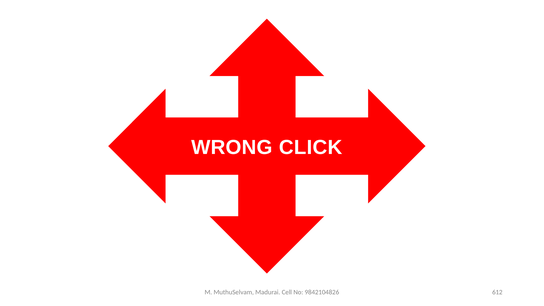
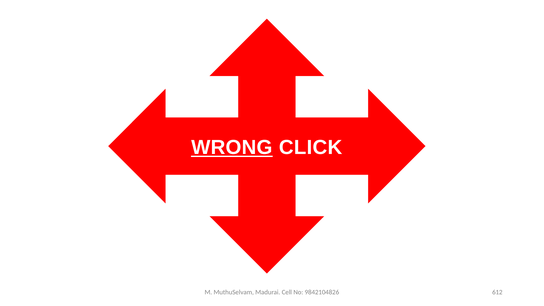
WRONG underline: none -> present
